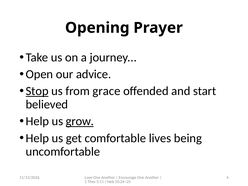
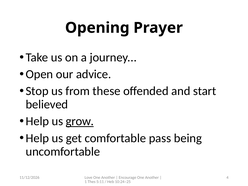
Stop underline: present -> none
grace: grace -> these
lives: lives -> pass
